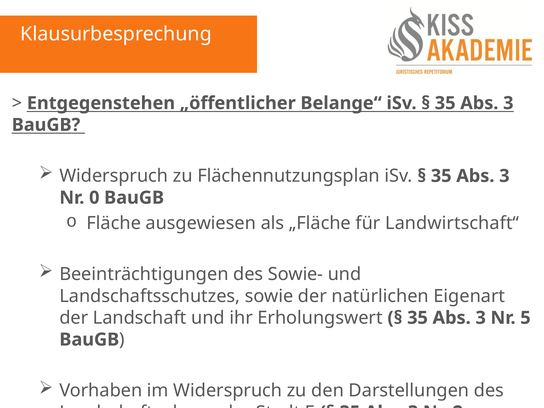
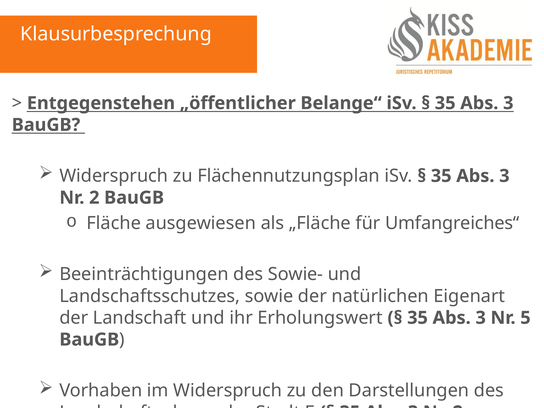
0 at (94, 198): 0 -> 2
Landwirtschaft“: Landwirtschaft“ -> Umfangreiches“
